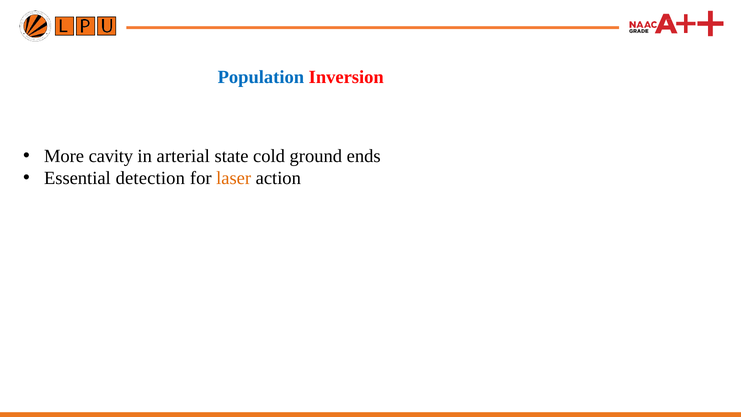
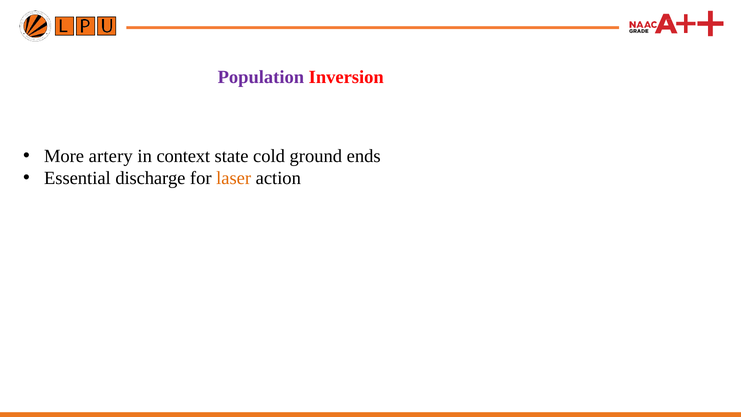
Population colour: blue -> purple
cavity: cavity -> artery
arterial: arterial -> context
detection: detection -> discharge
